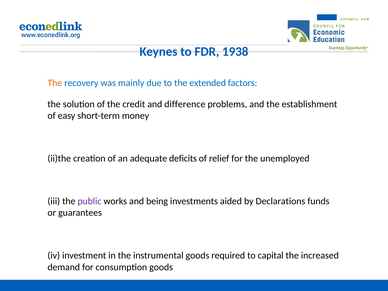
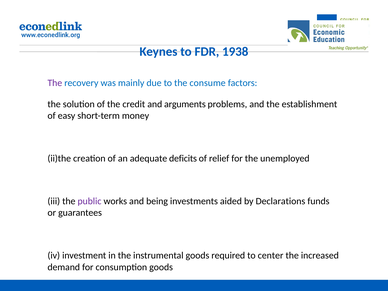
The at (55, 83) colour: orange -> purple
extended: extended -> consume
difference: difference -> arguments
capital: capital -> center
